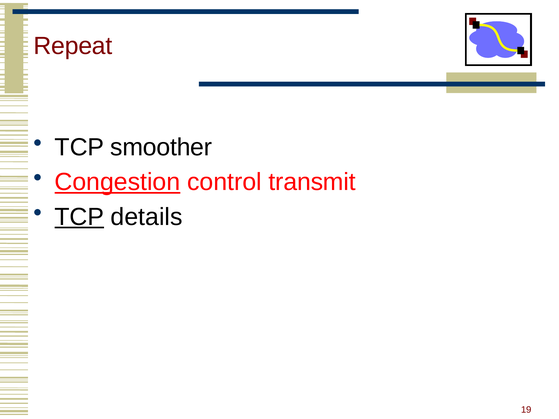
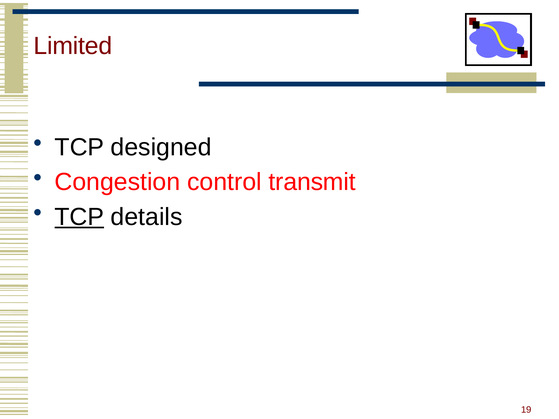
Repeat: Repeat -> Limited
smoother: smoother -> designed
Congestion underline: present -> none
